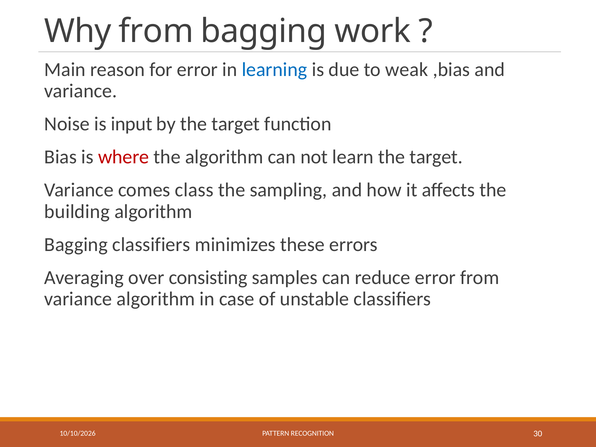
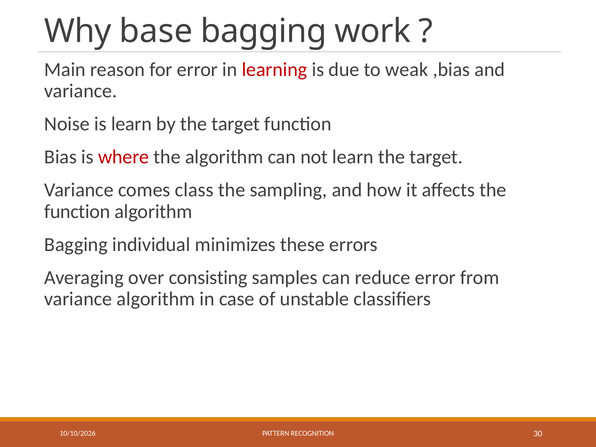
Why from: from -> base
learning colour: blue -> red
is input: input -> learn
building at (77, 211): building -> function
Bagging classifiers: classifiers -> individual
